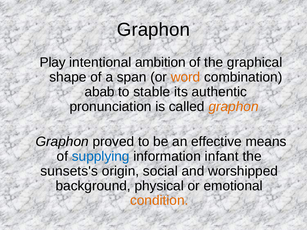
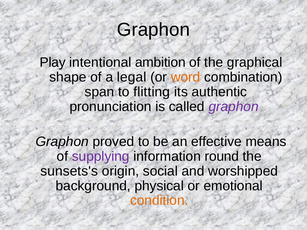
span: span -> legal
abab: abab -> span
stable: stable -> flitting
graphon at (234, 107) colour: orange -> purple
supplying colour: blue -> purple
infant: infant -> round
